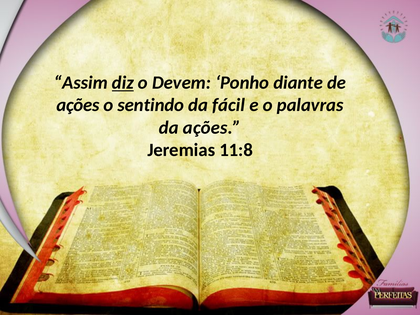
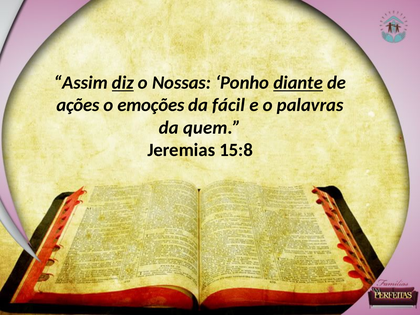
Devem: Devem -> Nossas
diante underline: none -> present
sentindo: sentindo -> emoções
da ações: ações -> quem
11:8: 11:8 -> 15:8
